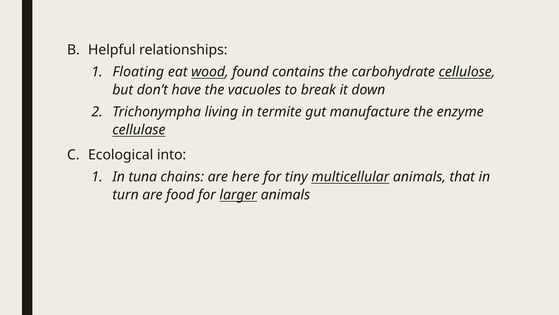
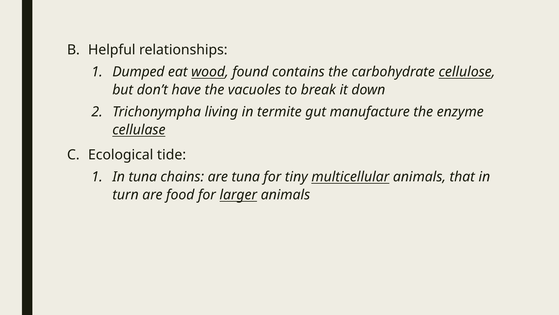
Floating: Floating -> Dumped
into: into -> tide
are here: here -> tuna
